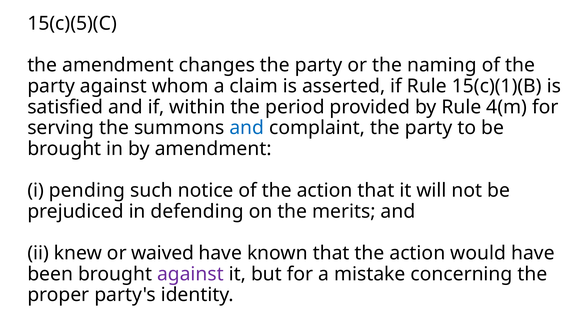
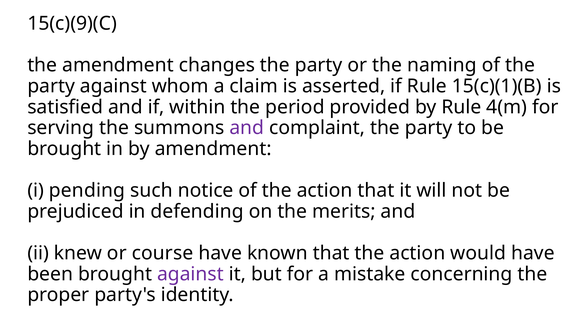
15(c)(5)(C: 15(c)(5)(C -> 15(c)(9)(C
and at (247, 128) colour: blue -> purple
waived: waived -> course
